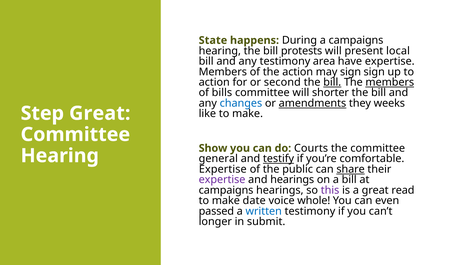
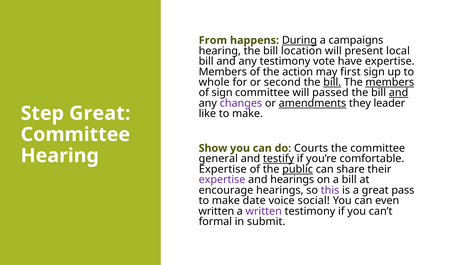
State: State -> From
During underline: none -> present
protests: protests -> location
area: area -> vote
may sign: sign -> first
action at (214, 82): action -> whole
of bills: bills -> sign
shorter: shorter -> passed
and at (399, 93) underline: none -> present
changes colour: blue -> purple
weeks: weeks -> leader
public underline: none -> present
share underline: present -> none
campaigns at (226, 191): campaigns -> encourage
read: read -> pass
whole: whole -> social
passed at (216, 212): passed -> written
written at (264, 212) colour: blue -> purple
longer: longer -> formal
